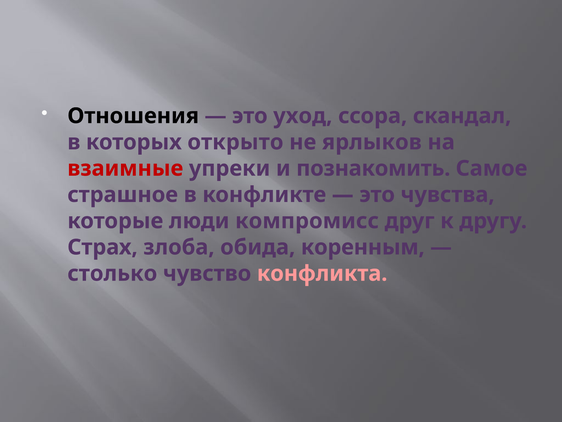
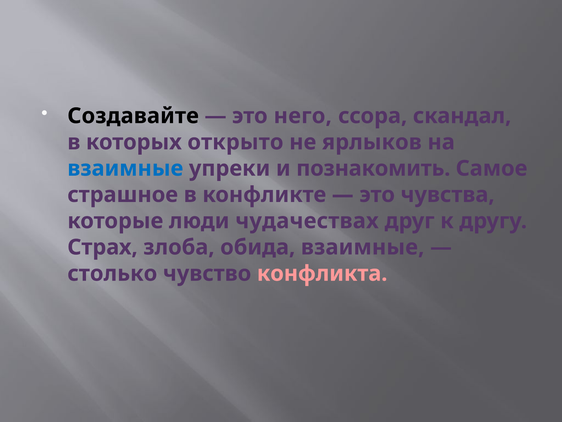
Отношения: Отношения -> Создавайте
уход: уход -> него
взаимные at (125, 168) colour: red -> blue
компромисс: компромисс -> чудачествах
обида коренным: коренным -> взаимные
